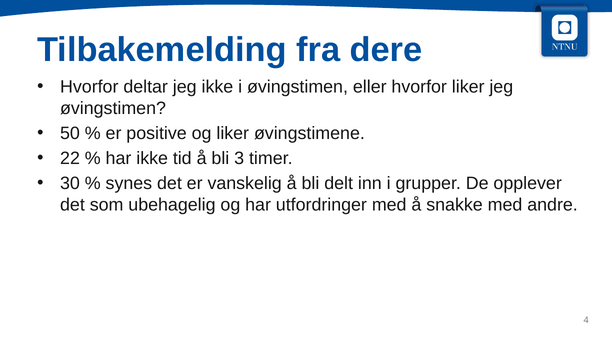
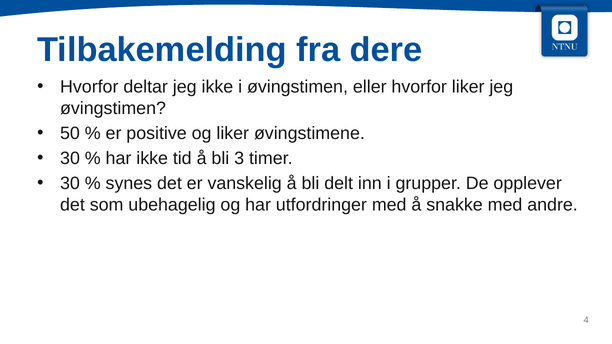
22 at (70, 159): 22 -> 30
